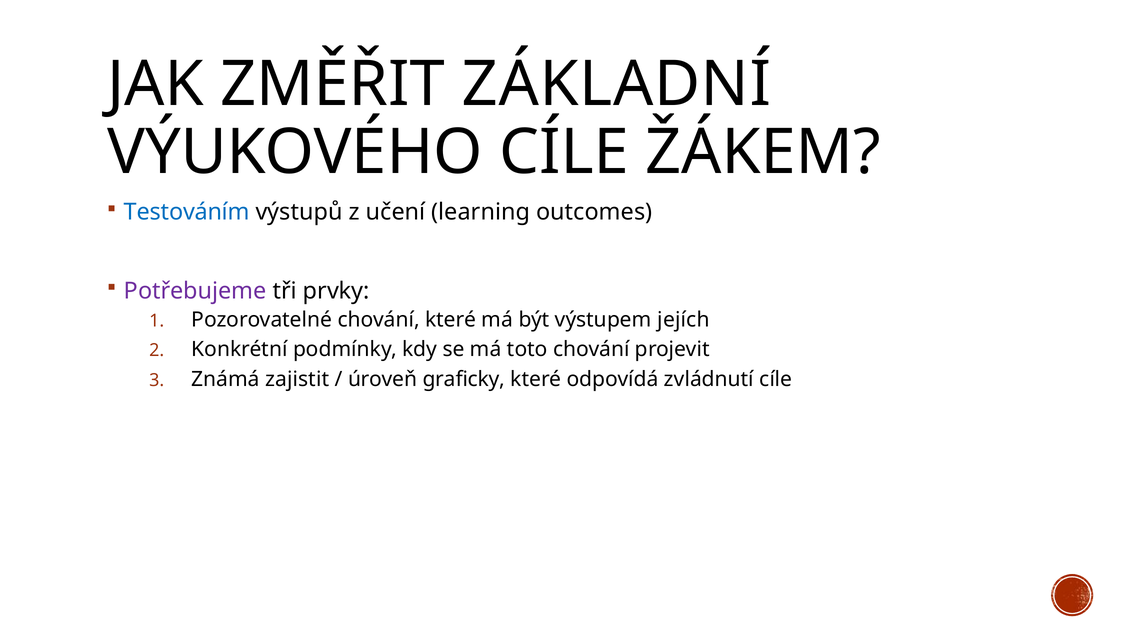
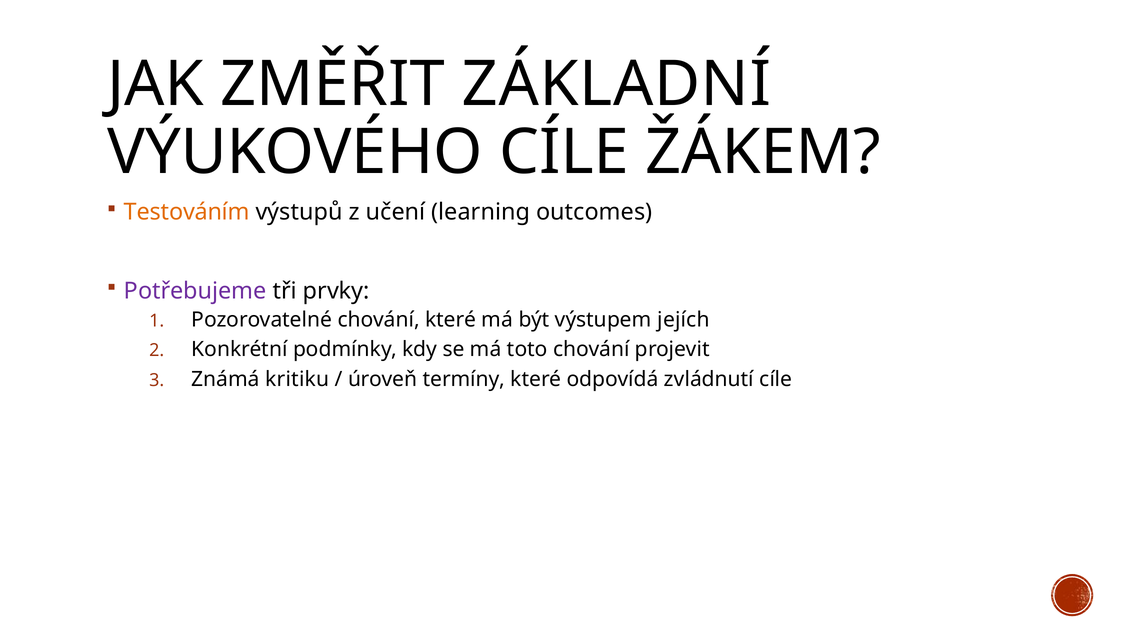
Testováním colour: blue -> orange
zajistit: zajistit -> kritiku
graficky: graficky -> termíny
